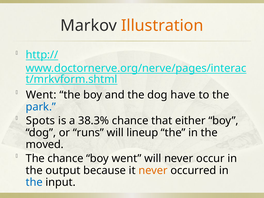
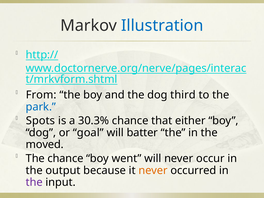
Illustration colour: orange -> blue
Went at (41, 95): Went -> From
have: have -> third
38.3%: 38.3% -> 30.3%
runs: runs -> goal
lineup: lineup -> batter
the at (34, 182) colour: blue -> purple
